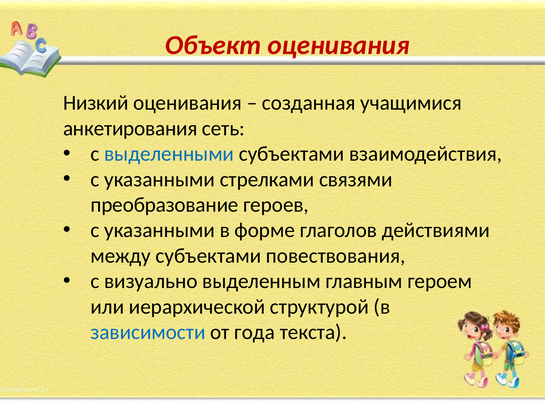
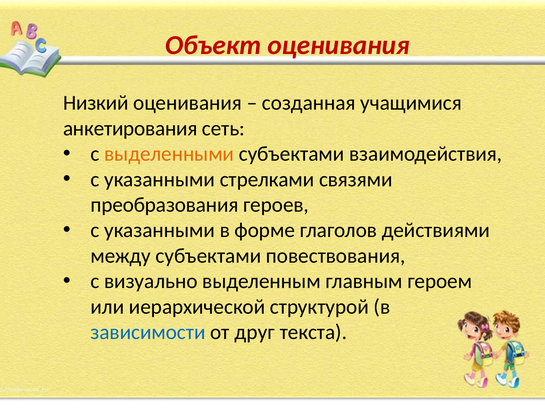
выделенными colour: blue -> orange
преобразование: преобразование -> преобразования
года: года -> друг
